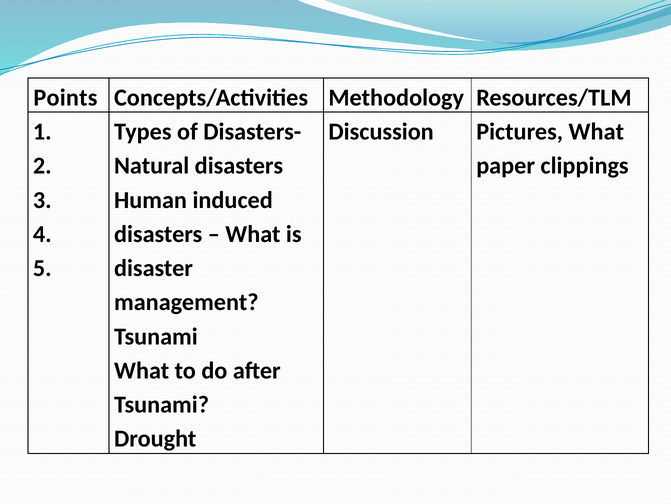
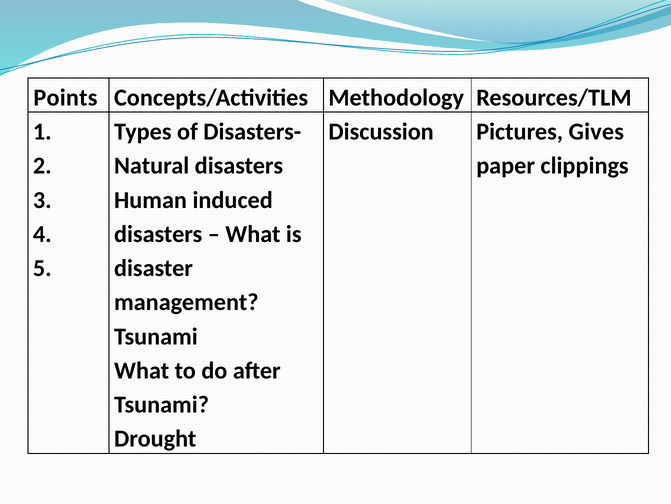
Pictures What: What -> Gives
